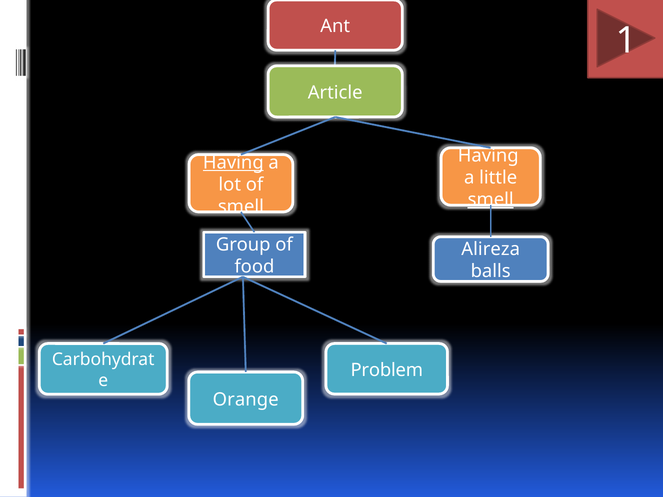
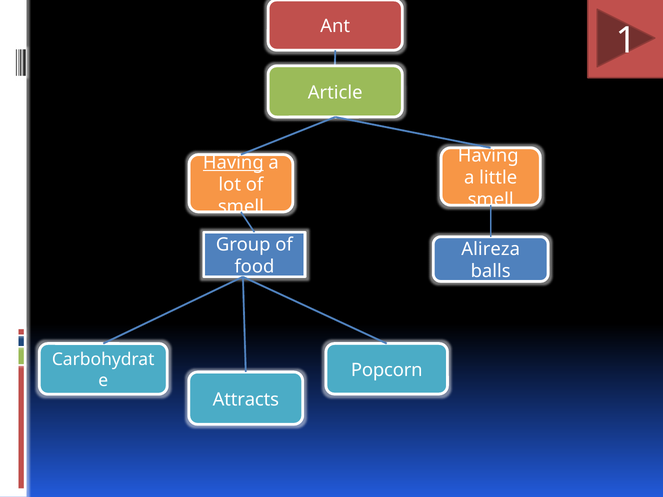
smell at (491, 200) underline: present -> none
Problem: Problem -> Popcorn
Orange: Orange -> Attracts
